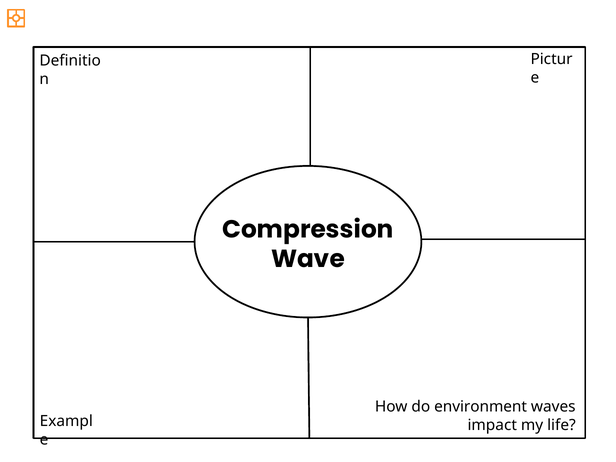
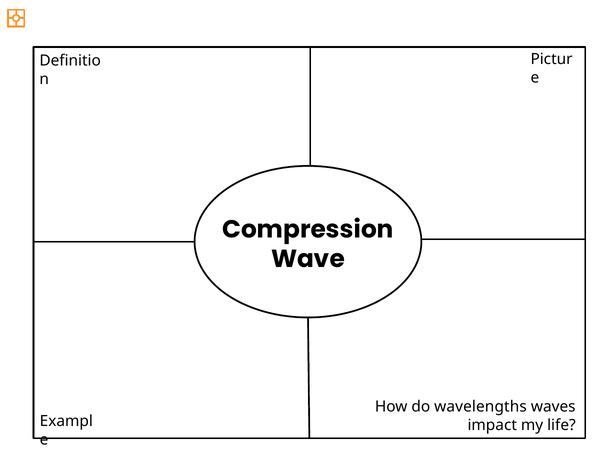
environment: environment -> wavelengths
